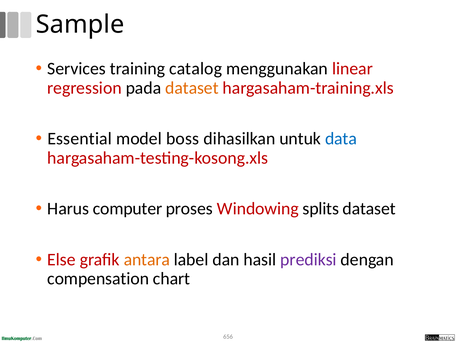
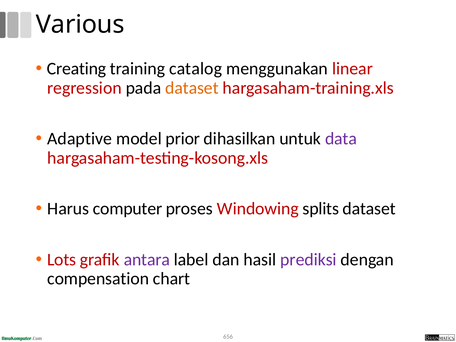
Sample: Sample -> Various
Services: Services -> Creating
Essential: Essential -> Adaptive
boss: boss -> prior
data colour: blue -> purple
Else: Else -> Lots
antara colour: orange -> purple
